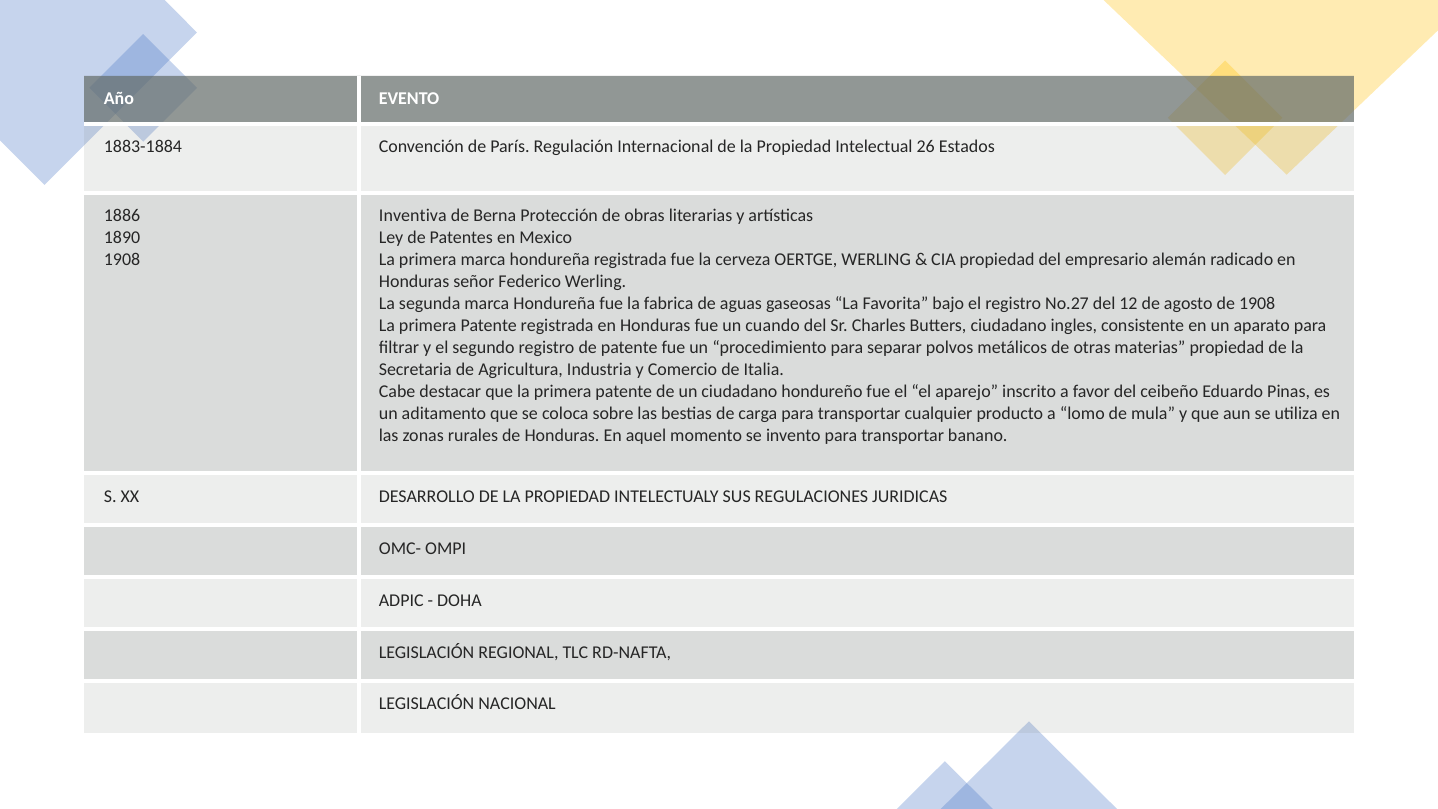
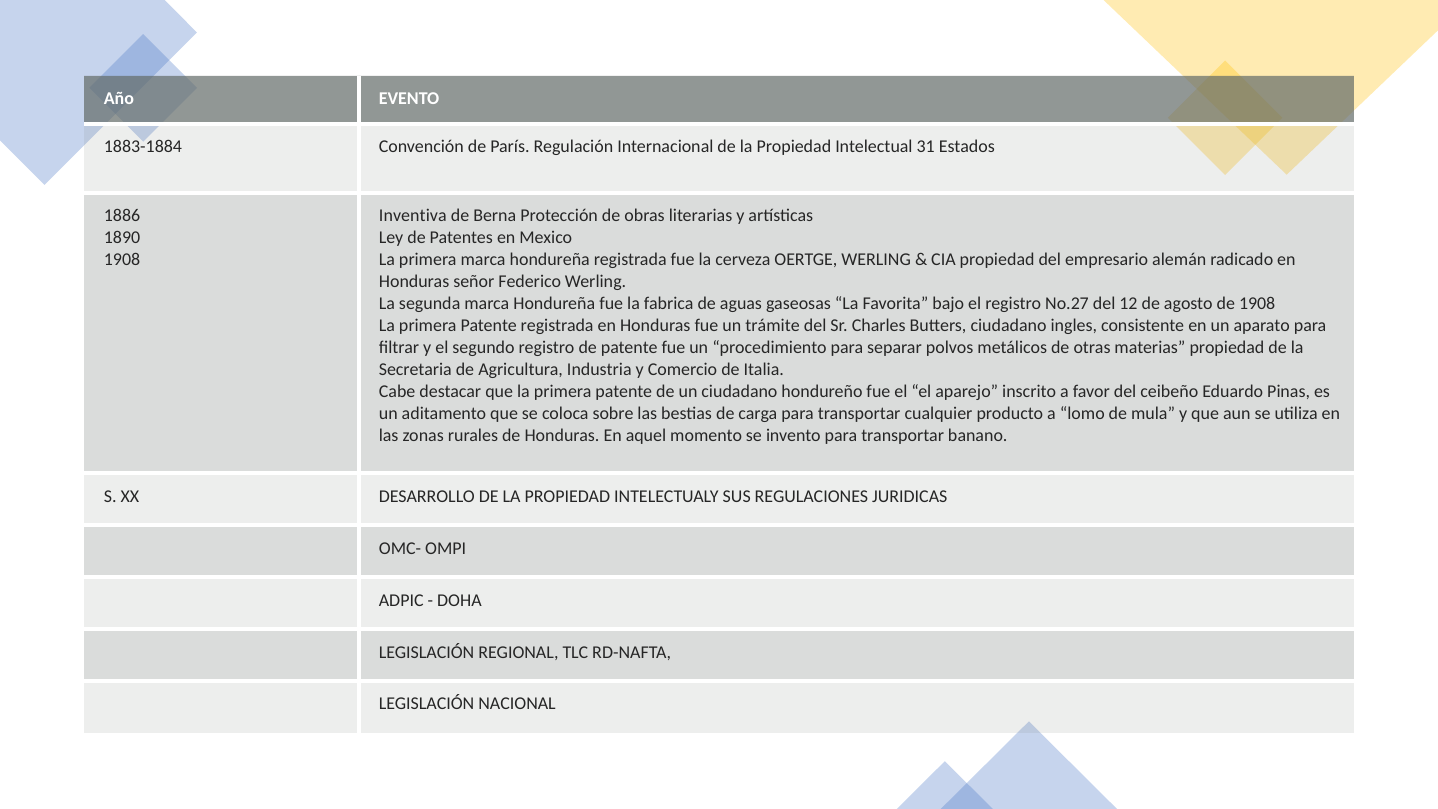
26: 26 -> 31
cuando: cuando -> trámite
